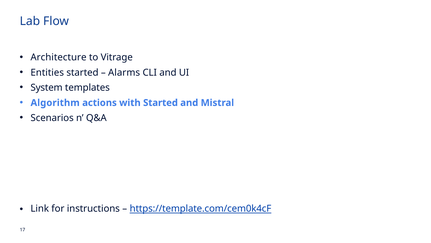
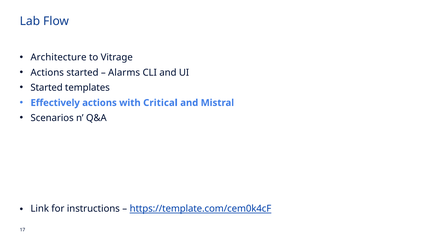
Entities at (47, 72): Entities -> Actions
System at (47, 87): System -> Started
Algorithm: Algorithm -> Effectively
with Started: Started -> Critical
